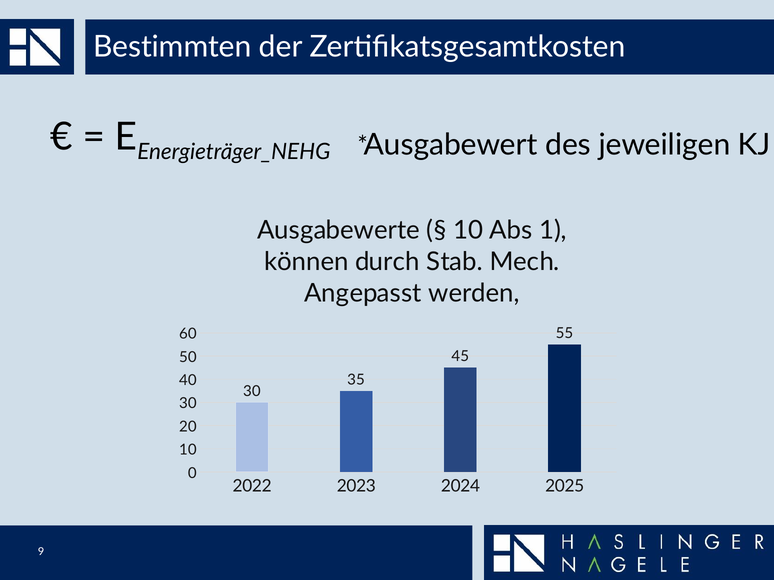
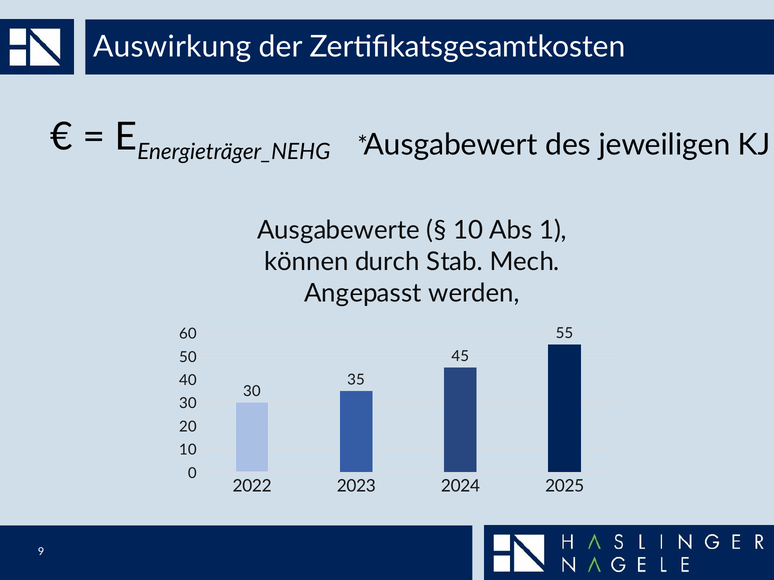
Bestimmten: Bestimmten -> Auswirkung
